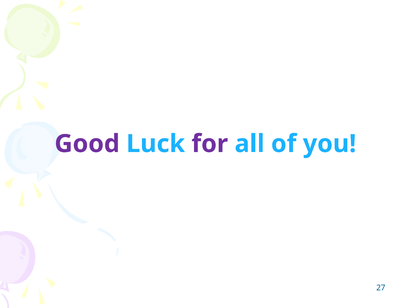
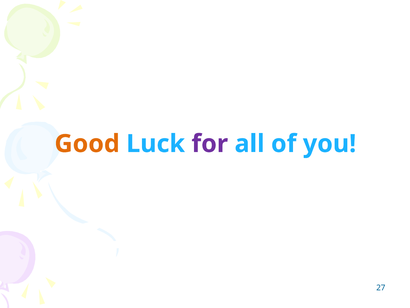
Good colour: purple -> orange
